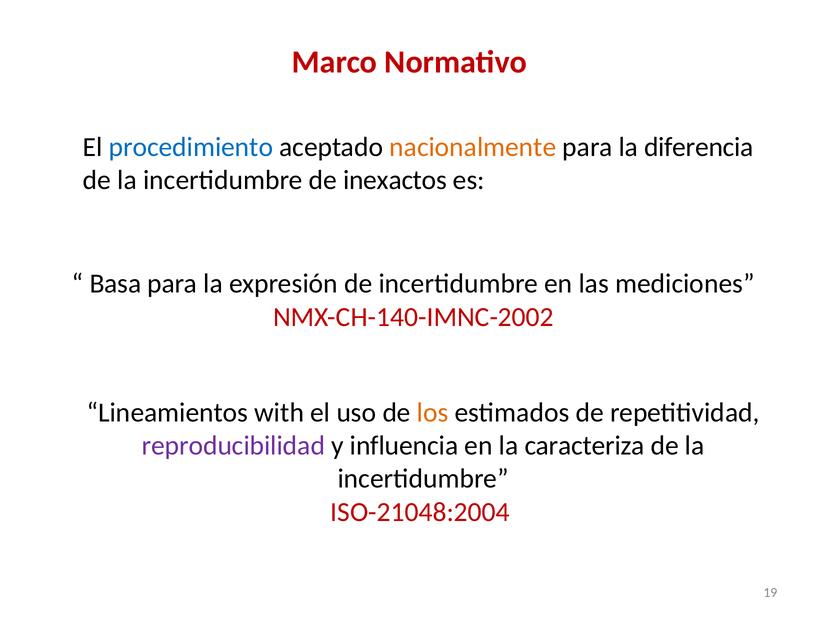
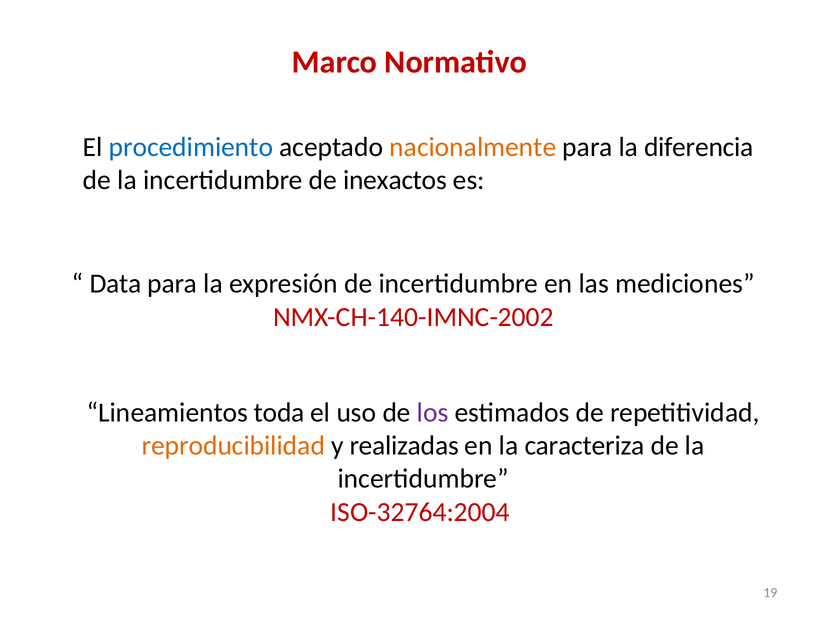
Basa: Basa -> Data
with: with -> toda
los colour: orange -> purple
reproducibilidad colour: purple -> orange
influencia: influencia -> realizadas
ISO-21048:2004: ISO-21048:2004 -> ISO-32764:2004
